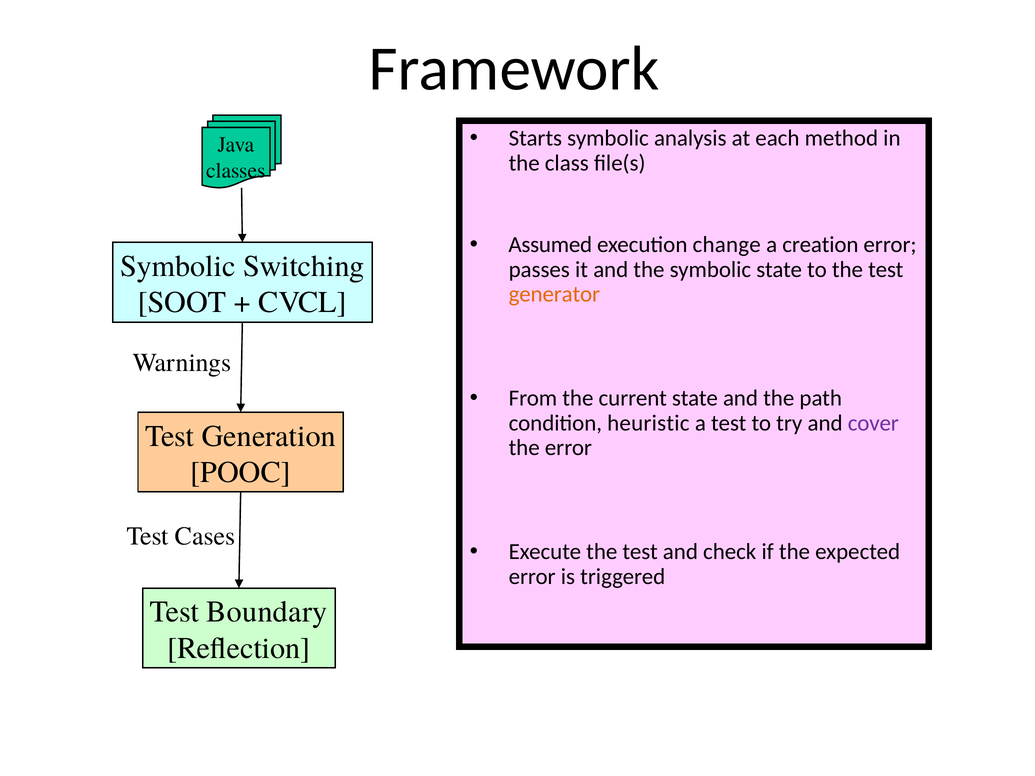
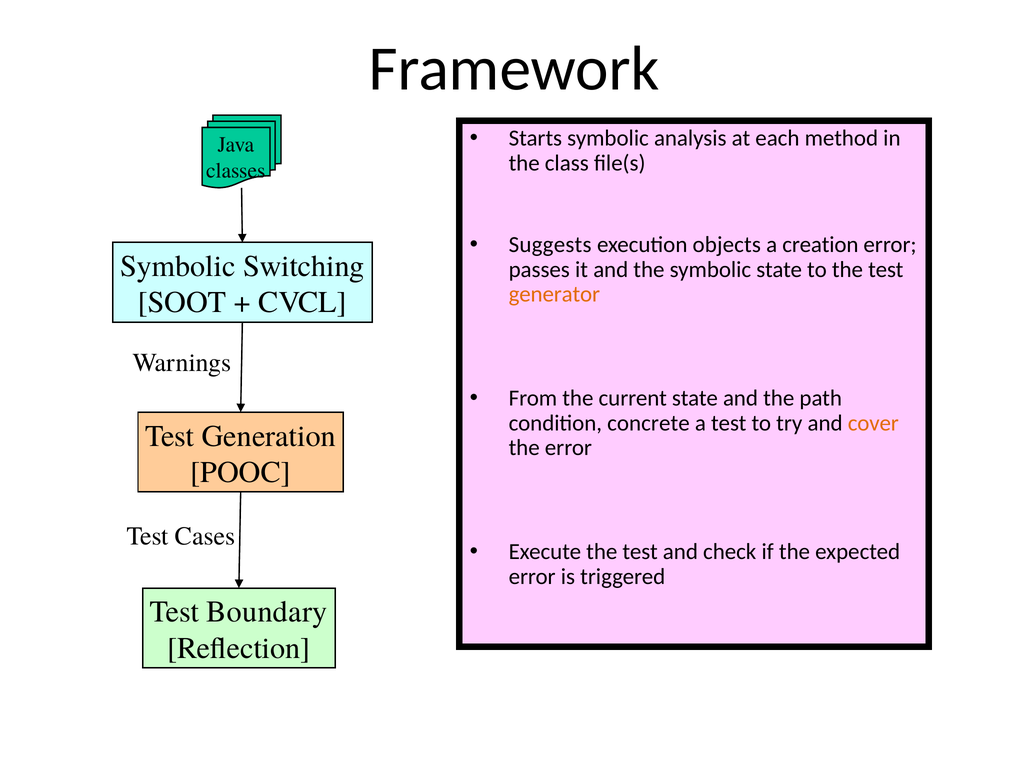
Assumed: Assumed -> Suggests
change: change -> objects
heuristic: heuristic -> concrete
cover colour: purple -> orange
